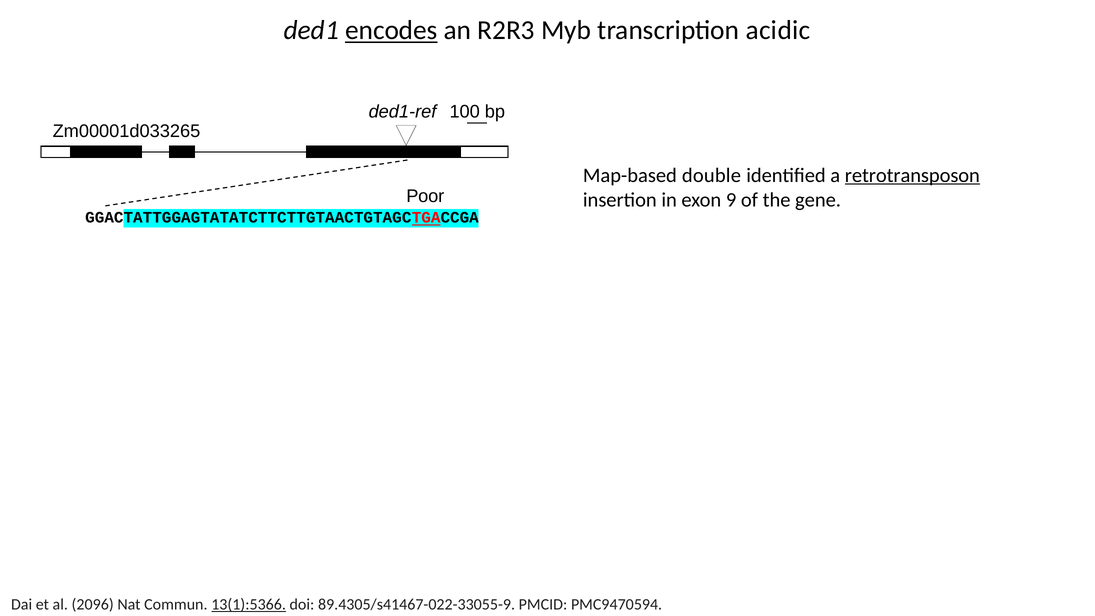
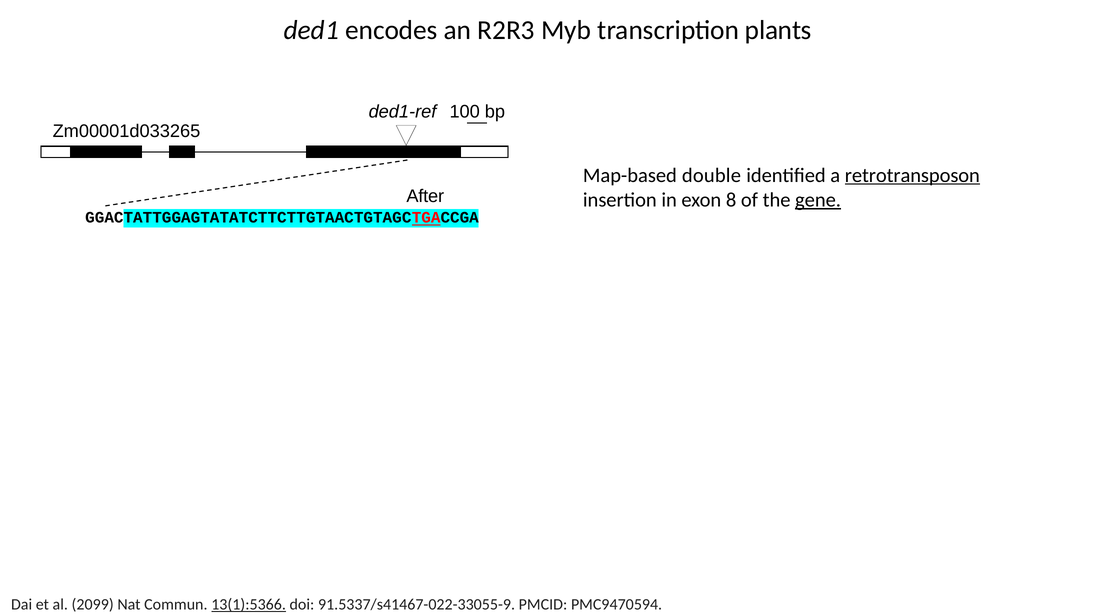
encodes underline: present -> none
acidic: acidic -> plants
Poor: Poor -> After
9: 9 -> 8
gene underline: none -> present
2096: 2096 -> 2099
89.4305/s41467-022-33055-9: 89.4305/s41467-022-33055-9 -> 91.5337/s41467-022-33055-9
